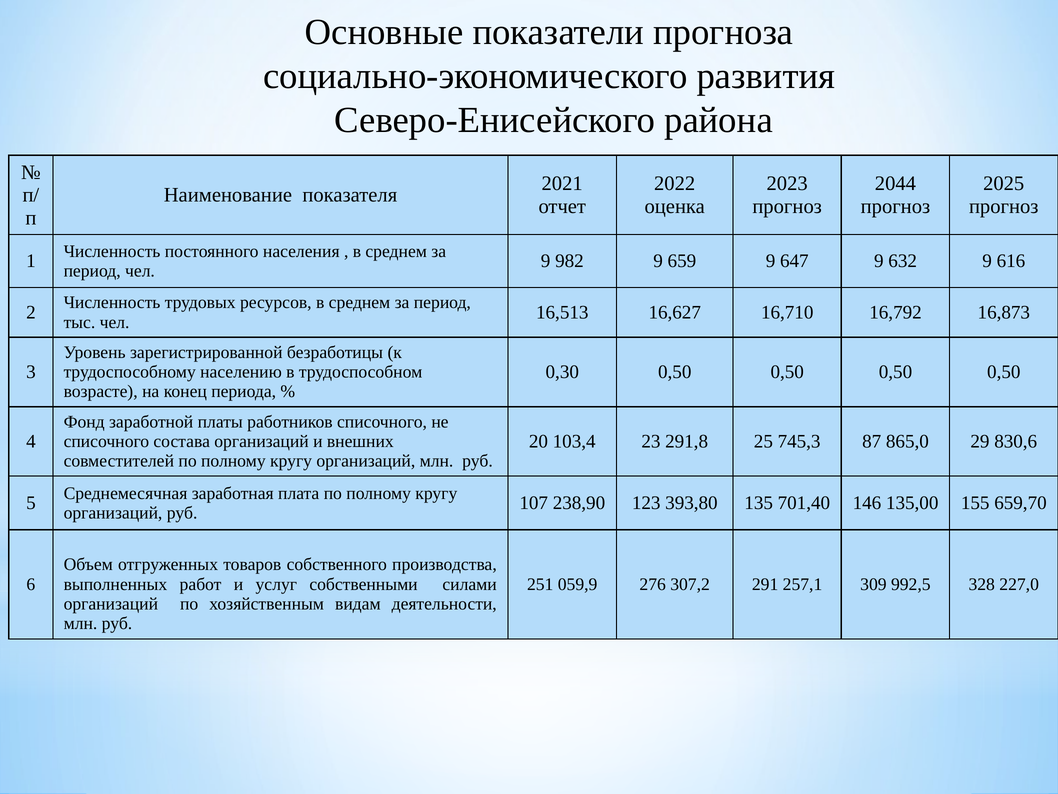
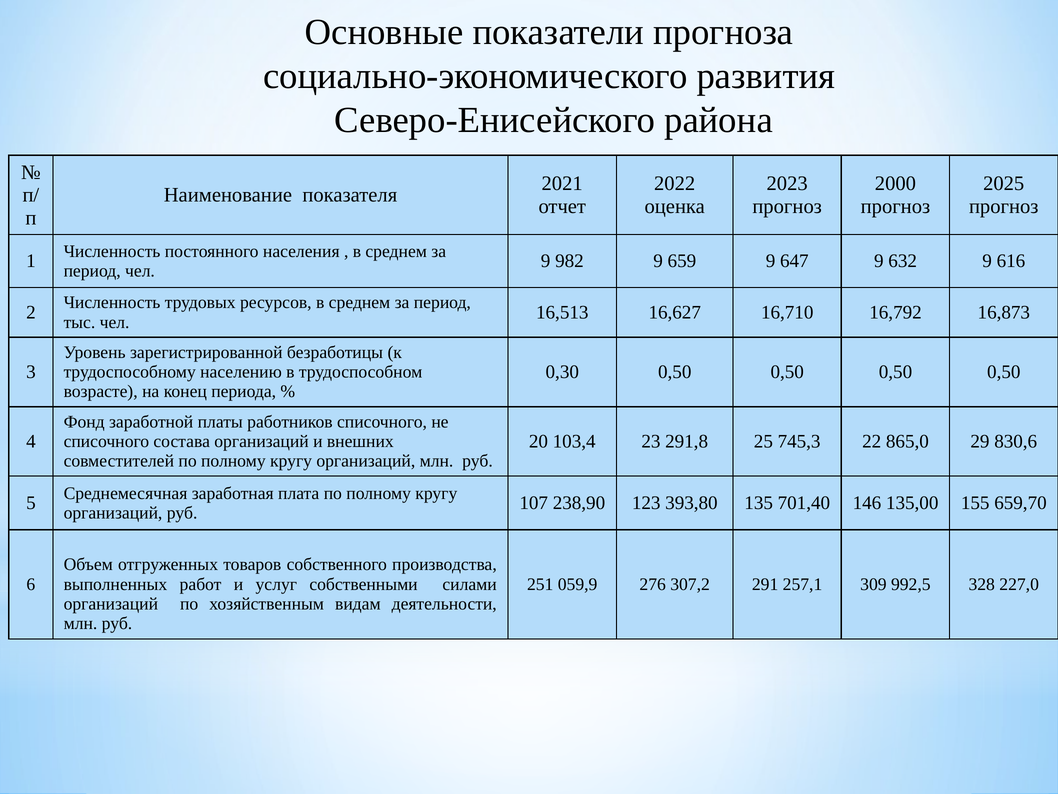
2044: 2044 -> 2000
87: 87 -> 22
